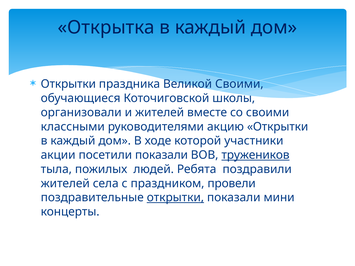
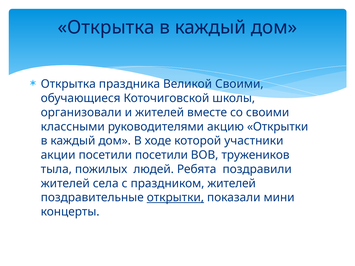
Открытки at (68, 84): Открытки -> Открытка
посетили показали: показали -> посетили
тружеников underline: present -> none
праздником провели: провели -> жителей
